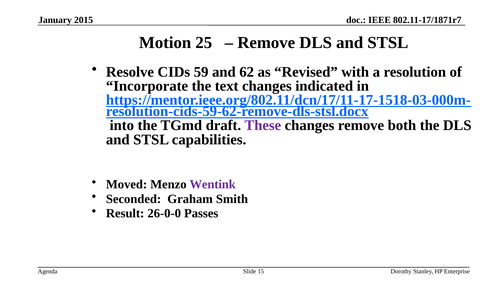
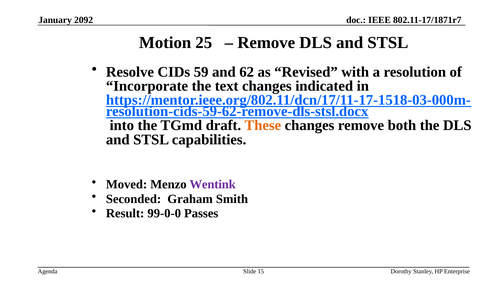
2015: 2015 -> 2092
These colour: purple -> orange
26-0-0: 26-0-0 -> 99-0-0
